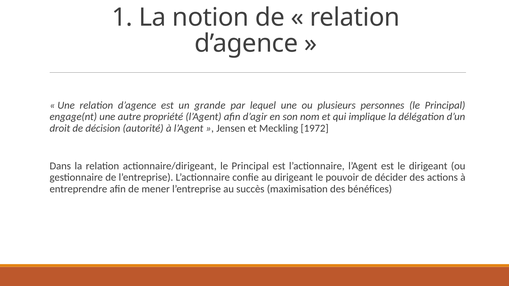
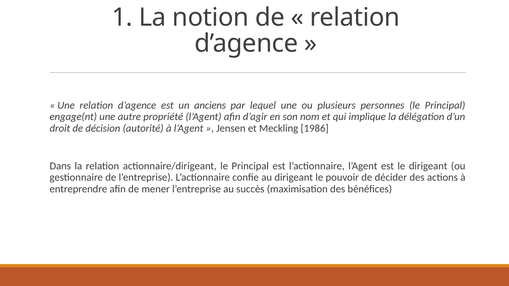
grande: grande -> anciens
1972: 1972 -> 1986
